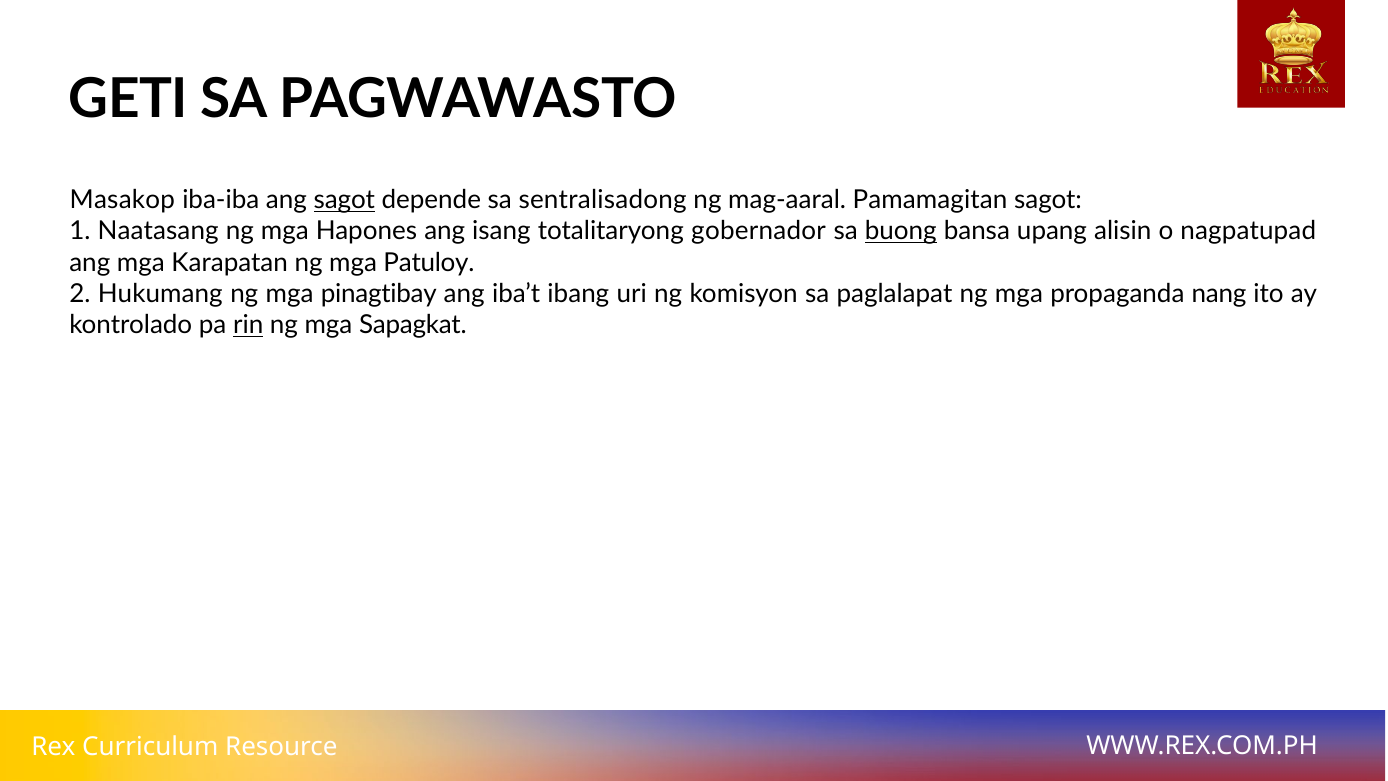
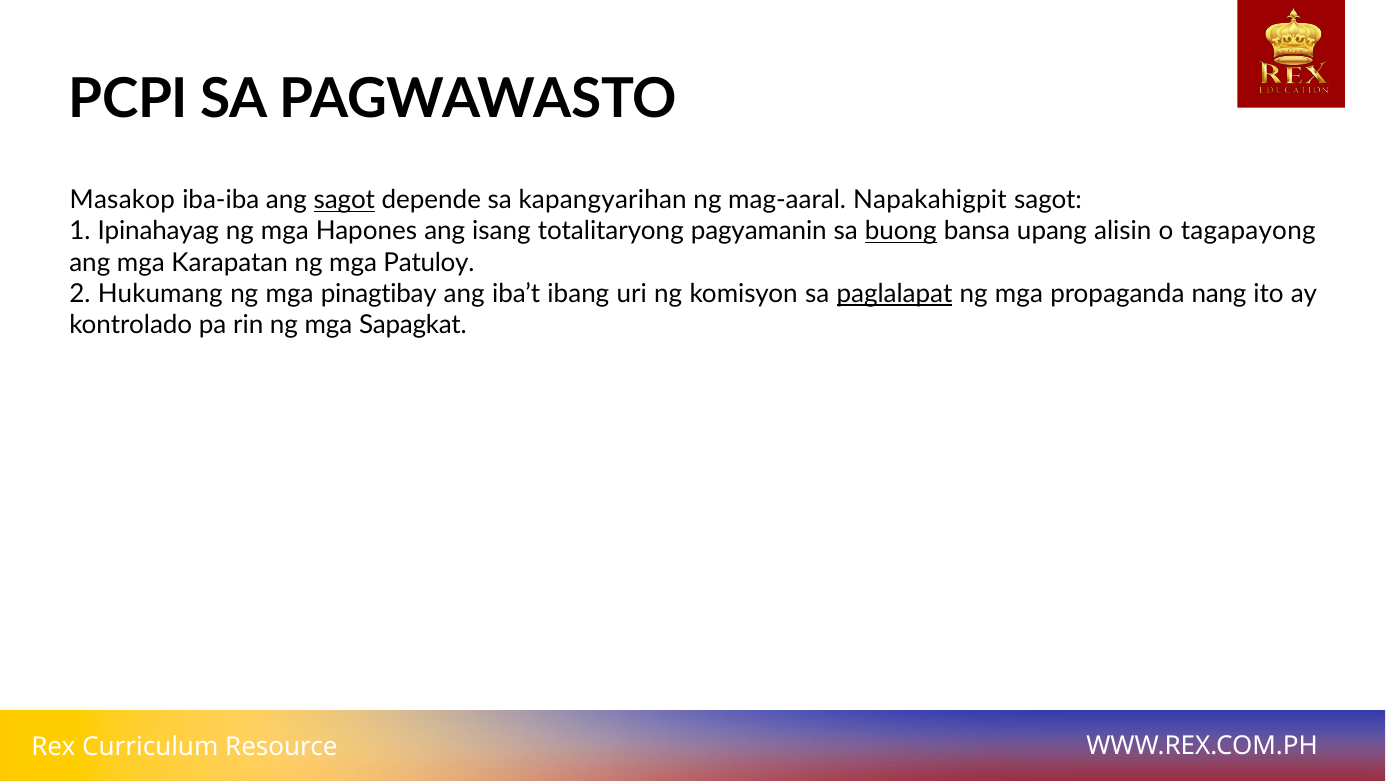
GETI: GETI -> PCPI
sentralisadong: sentralisadong -> kapangyarihan
Pamamagitan: Pamamagitan -> Napakahigpit
Naatasang: Naatasang -> Ipinahayag
gobernador: gobernador -> pagyamanin
nagpatupad: nagpatupad -> tagapayong
paglalapat underline: none -> present
rin underline: present -> none
